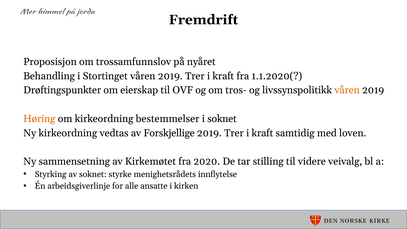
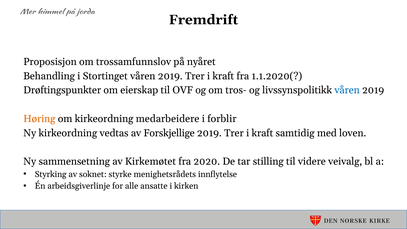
våren at (347, 90) colour: orange -> blue
bestemmelser: bestemmelser -> medarbeidere
i soknet: soknet -> forblir
